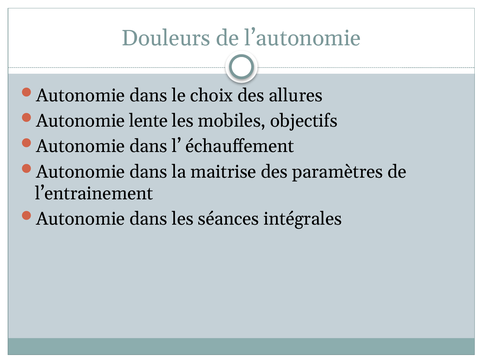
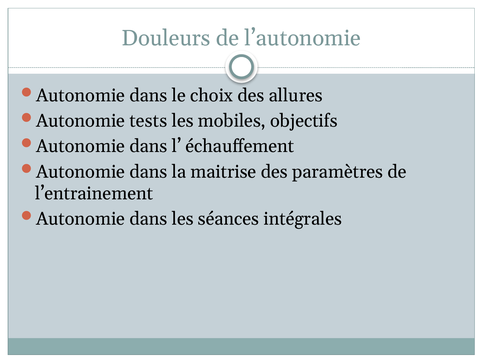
lente: lente -> tests
